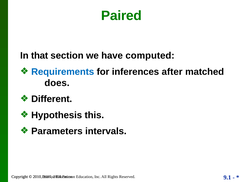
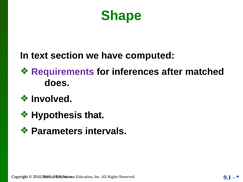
Paired: Paired -> Shape
that: that -> text
Requirements colour: blue -> purple
Different: Different -> Involved
this: this -> that
